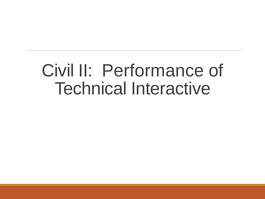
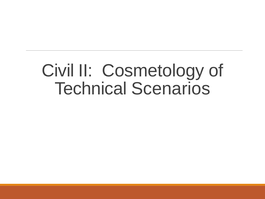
Performance: Performance -> Cosmetology
Interactive: Interactive -> Scenarios
